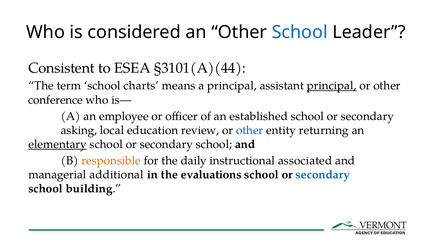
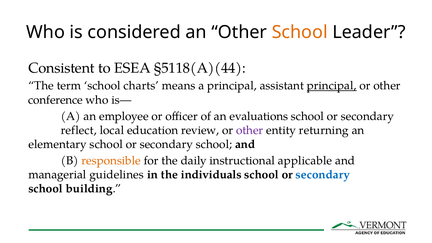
School at (300, 32) colour: blue -> orange
§3101(A)(44: §3101(A)(44 -> §5118(A)(44
established: established -> evaluations
asking: asking -> reflect
other at (250, 130) colour: blue -> purple
elementary underline: present -> none
associated: associated -> applicable
additional: additional -> guidelines
evaluations: evaluations -> individuals
